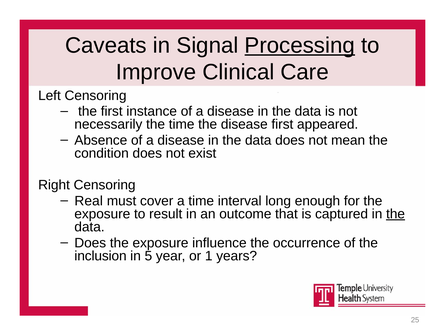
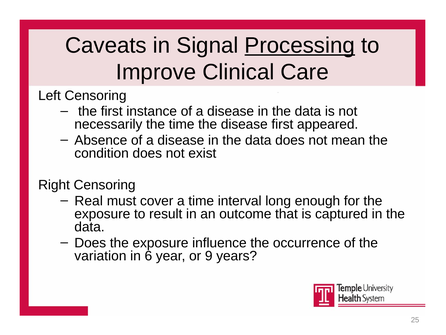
the at (396, 214) underline: present -> none
inclusion: inclusion -> variation
5: 5 -> 6
1: 1 -> 9
